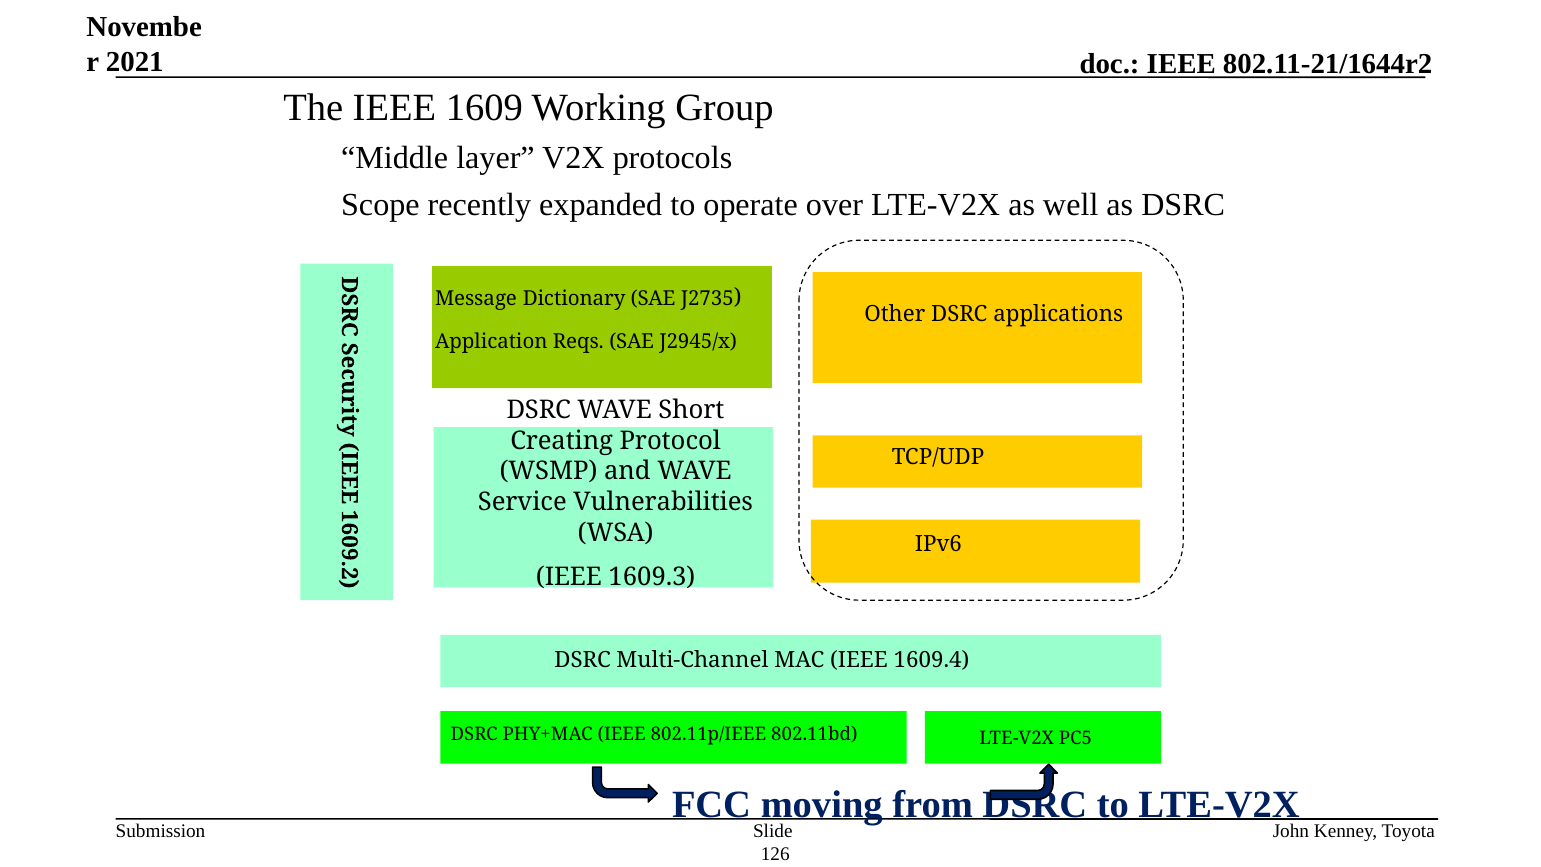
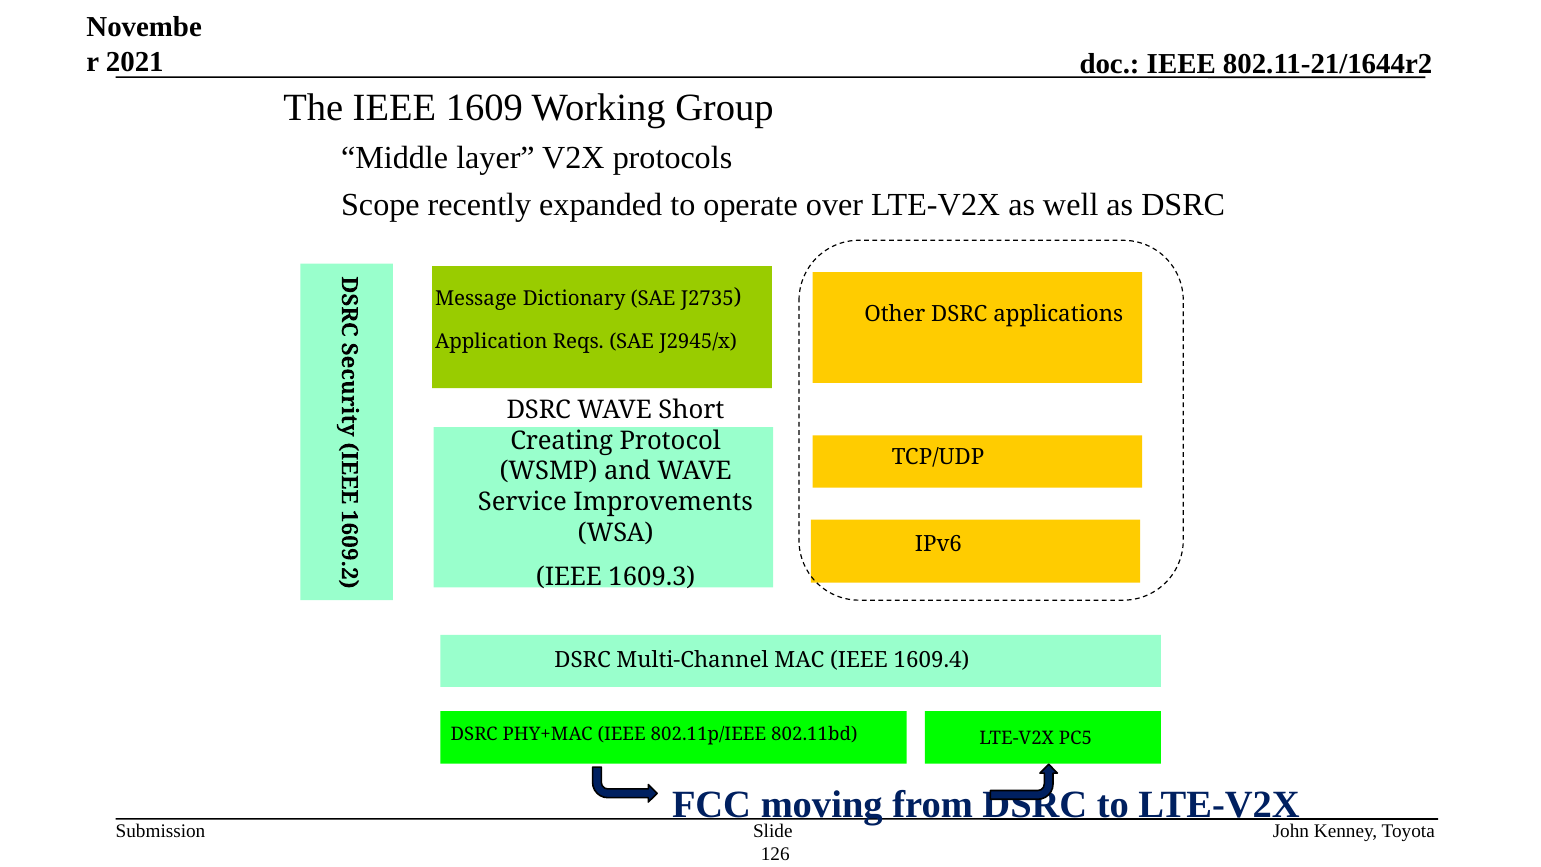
Vulnerabilities: Vulnerabilities -> Improvements
